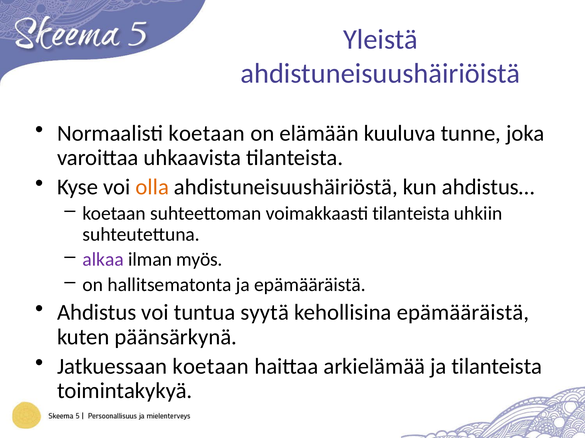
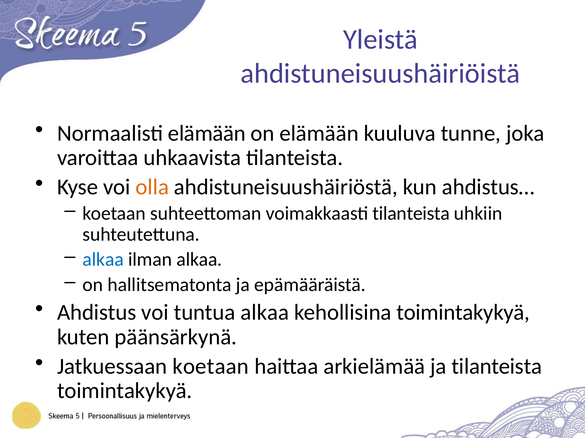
Normaalisti koetaan: koetaan -> elämään
alkaa at (103, 260) colour: purple -> blue
ilman myös: myös -> alkaa
tuntua syytä: syytä -> alkaa
kehollisina epämääräistä: epämääräistä -> toimintakykyä
